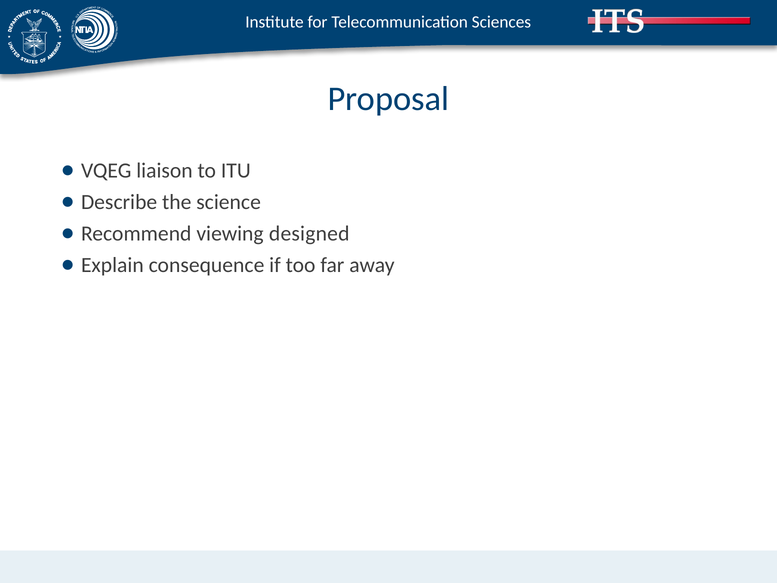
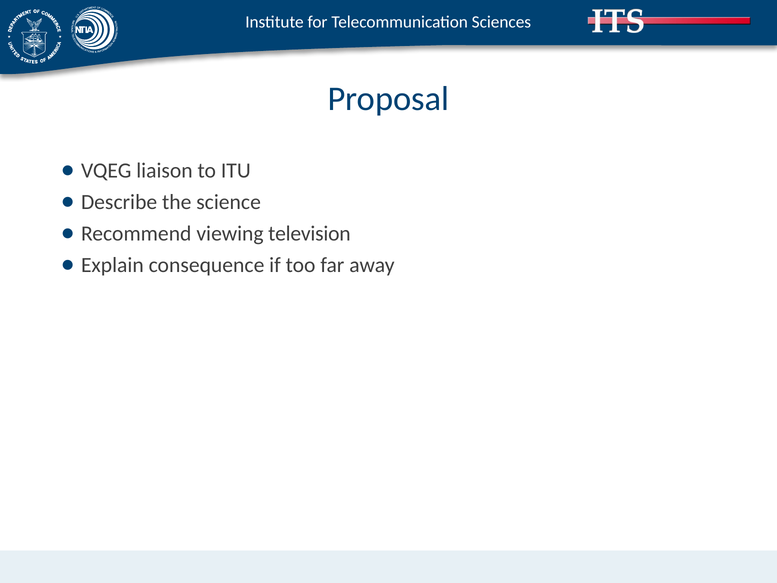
designed: designed -> television
